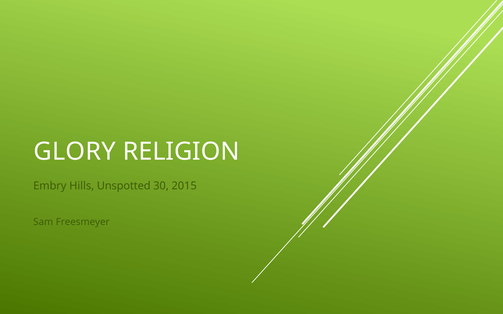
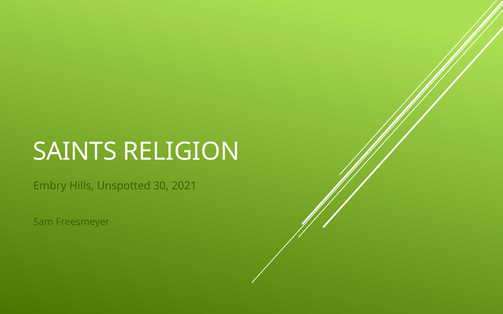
GLORY: GLORY -> SAINTS
2015: 2015 -> 2021
